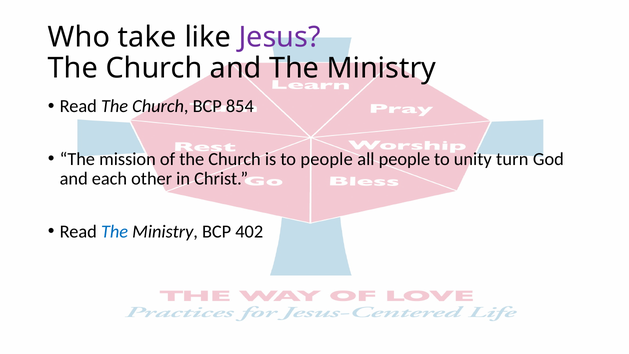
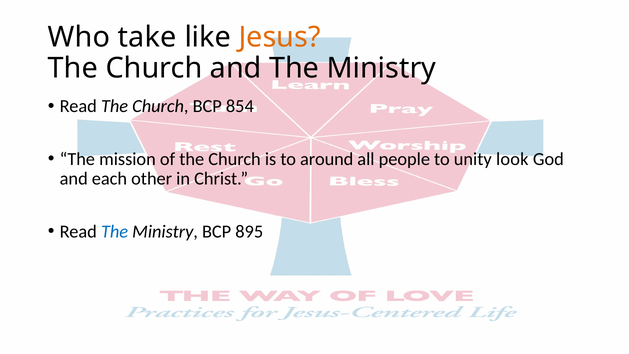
Jesus colour: purple -> orange
to people: people -> around
turn: turn -> look
402: 402 -> 895
